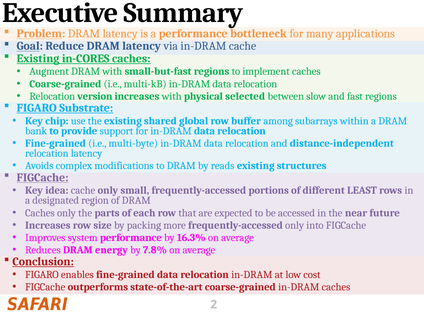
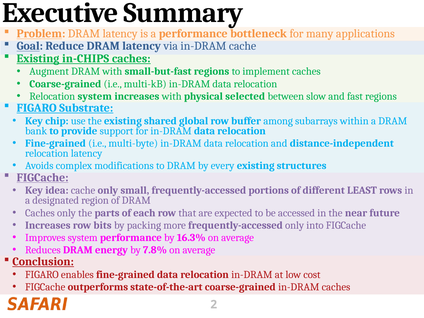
in-CORES: in-CORES -> in-CHIPS
Relocation version: version -> system
reads: reads -> every
size: size -> bits
